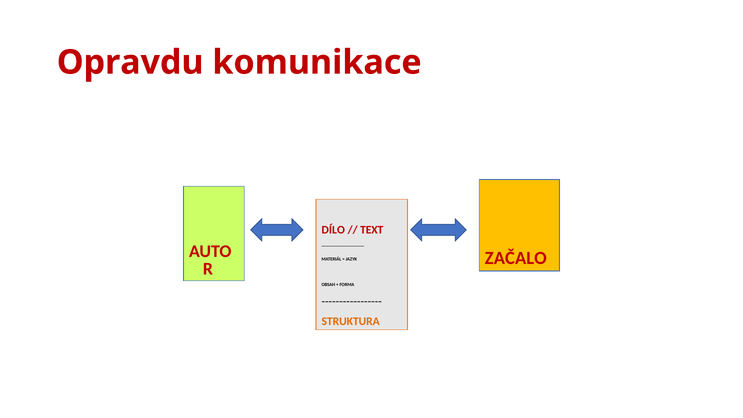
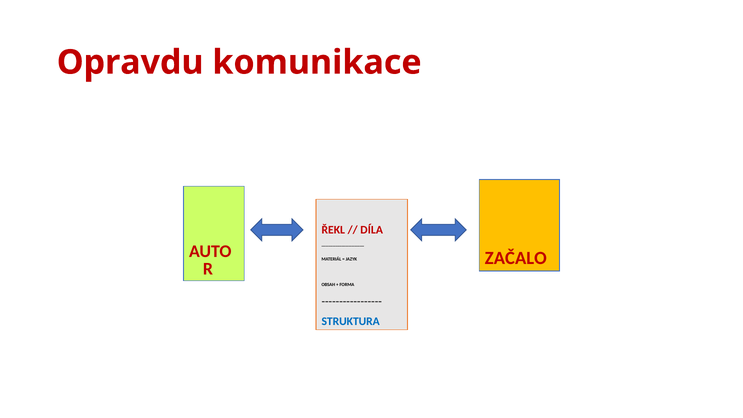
DÍLO: DÍLO -> ŘEKL
TEXT: TEXT -> DÍLA
STRUKTURA colour: orange -> blue
